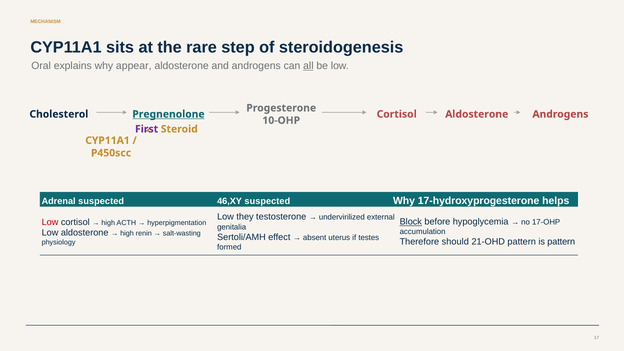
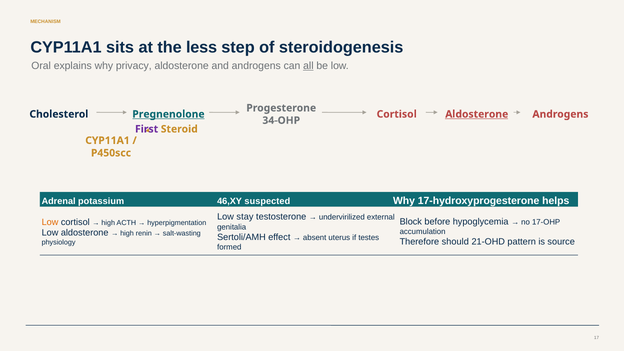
rare: rare -> less
appear: appear -> privacy
Aldosterone at (477, 114) underline: none -> present
10-OHP: 10-OHP -> 34-OHP
Adrenal suspected: suspected -> potassium
they: they -> stay
Block underline: present -> none
Low at (50, 222) colour: red -> orange
is pattern: pattern -> source
